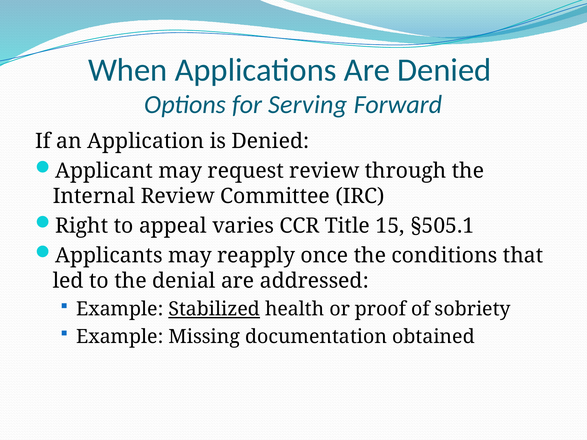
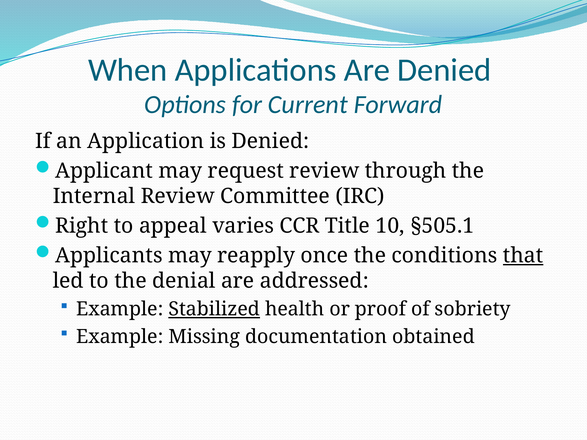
Serving: Serving -> Current
15: 15 -> 10
that underline: none -> present
